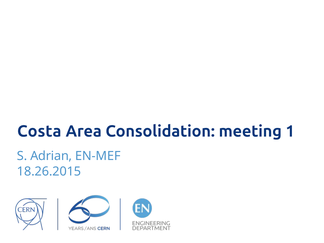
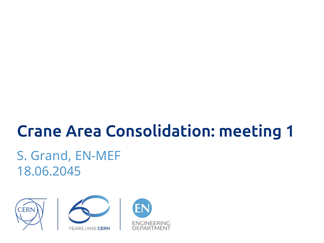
Costa: Costa -> Crane
Adrian: Adrian -> Grand
18.26.2015: 18.26.2015 -> 18.06.2045
